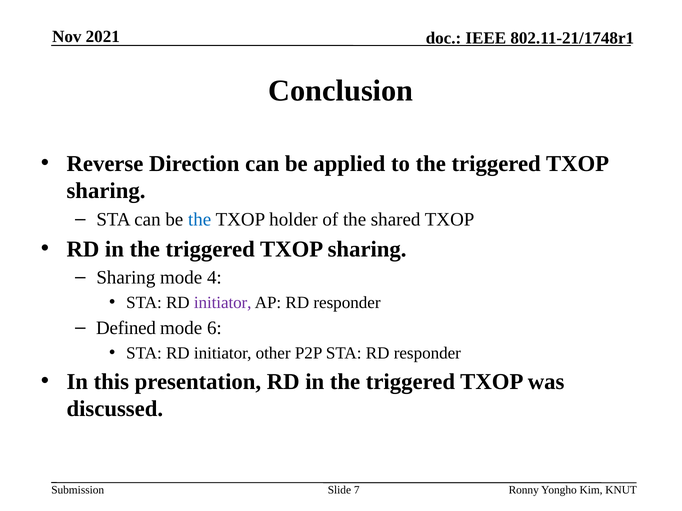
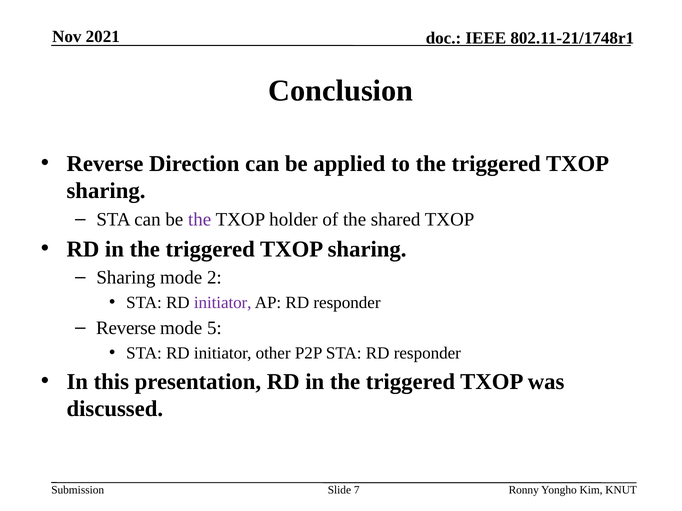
the at (200, 220) colour: blue -> purple
4: 4 -> 2
Defined at (126, 328): Defined -> Reverse
6: 6 -> 5
